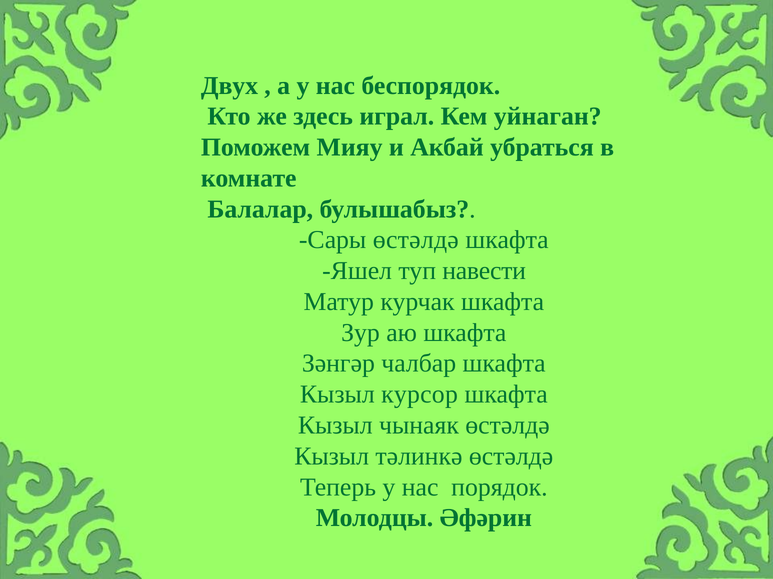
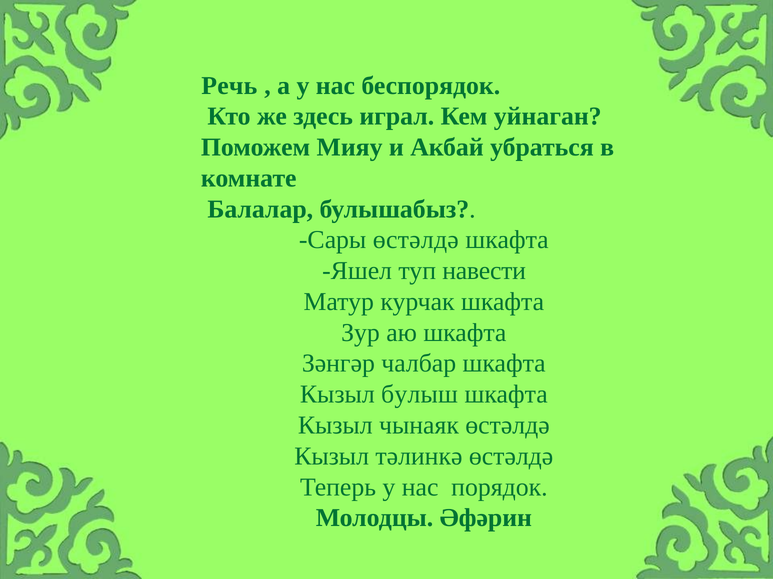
Двух: Двух -> Речь
курсор: курсор -> булыш
